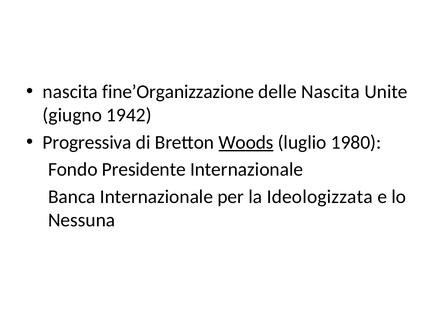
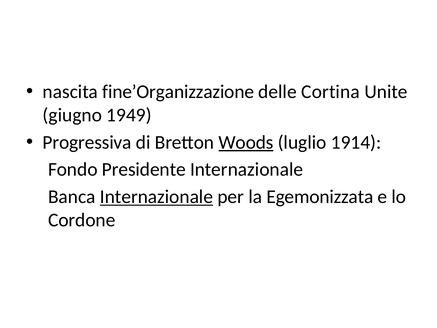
delle Nascita: Nascita -> Cortina
1942: 1942 -> 1949
1980: 1980 -> 1914
Internazionale at (156, 197) underline: none -> present
Ideologizzata: Ideologizzata -> Egemonizzata
Nessuna: Nessuna -> Cordone
